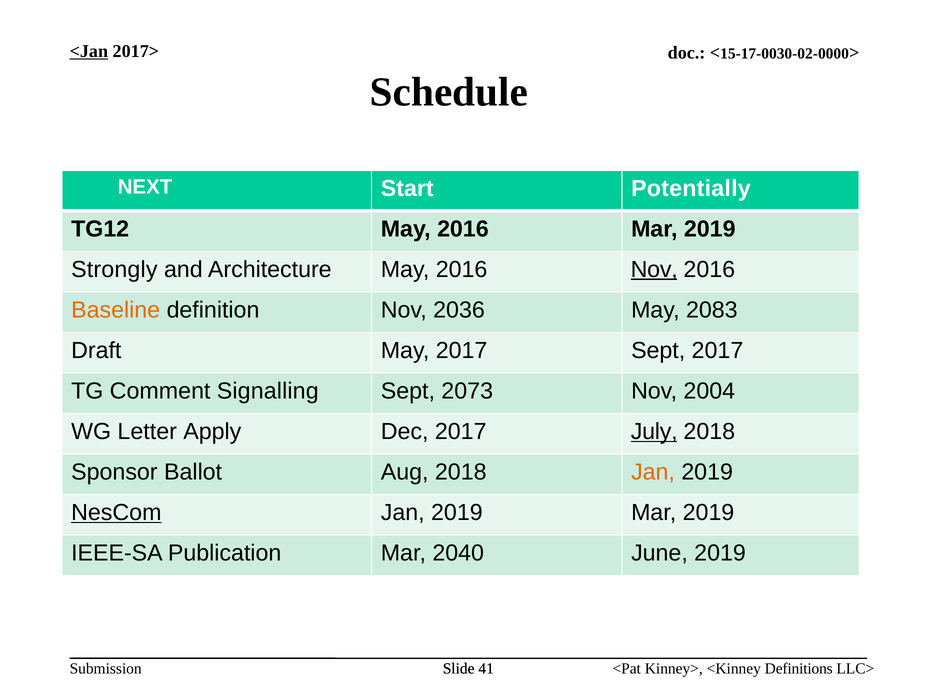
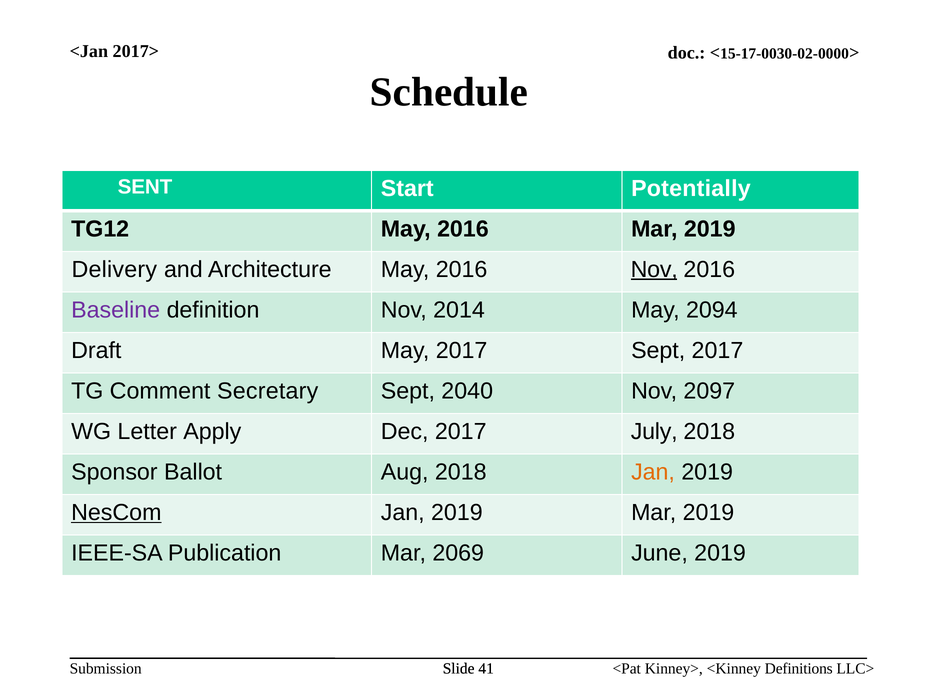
<Jan underline: present -> none
NEXT: NEXT -> SENT
Strongly: Strongly -> Delivery
Baseline colour: orange -> purple
2036: 2036 -> 2014
2083: 2083 -> 2094
Signalling: Signalling -> Secretary
2073: 2073 -> 2040
2004: 2004 -> 2097
July underline: present -> none
2040: 2040 -> 2069
